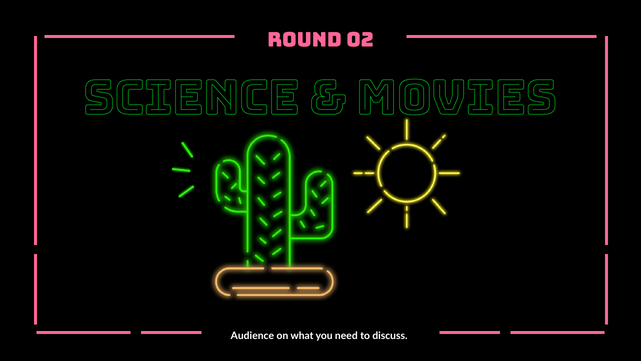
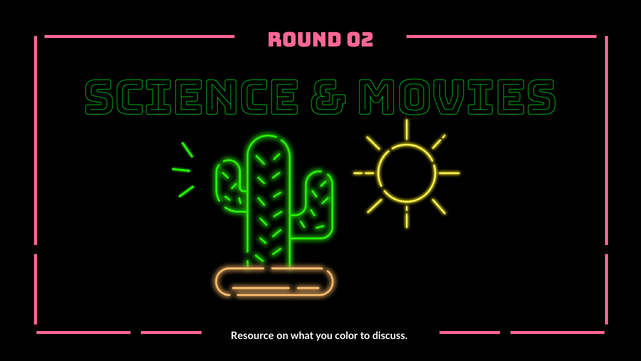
Audience: Audience -> Resource
need: need -> color
